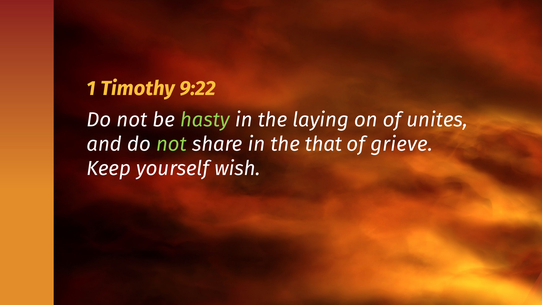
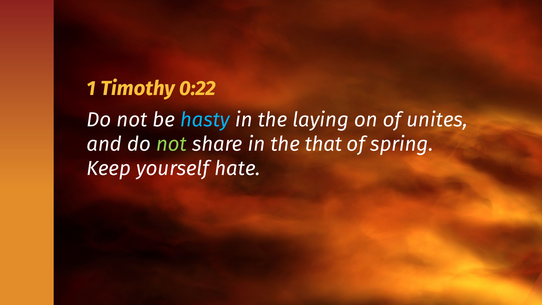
9:22: 9:22 -> 0:22
hasty colour: light green -> light blue
grieve: grieve -> spring
wish: wish -> hate
